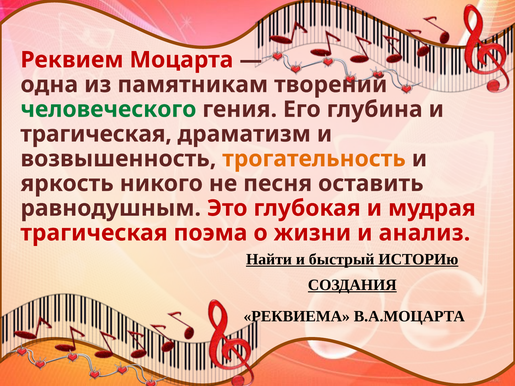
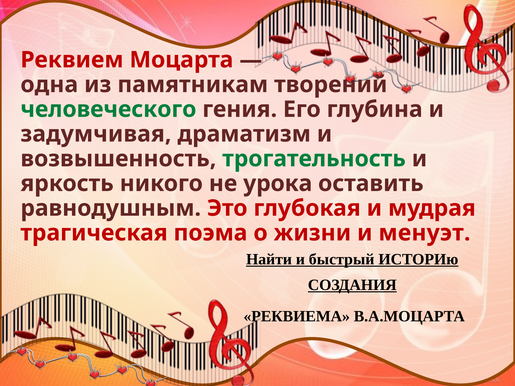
трагическая at (96, 134): трагическая -> задумчивая
трогательность colour: orange -> green
песня: песня -> урока
анализ: анализ -> менуэт
